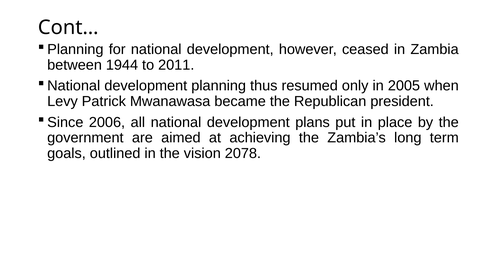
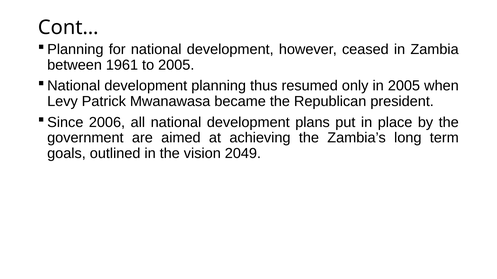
1944: 1944 -> 1961
to 2011: 2011 -> 2005
2078: 2078 -> 2049
